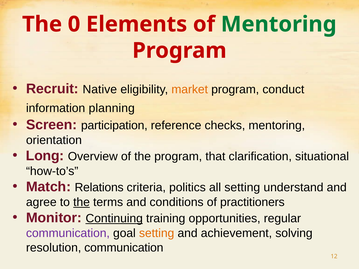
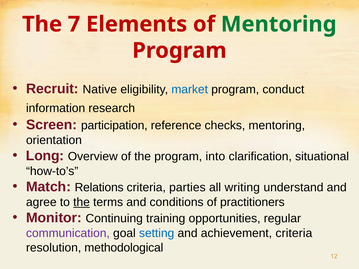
0: 0 -> 7
market colour: orange -> blue
planning: planning -> research
that: that -> into
politics: politics -> parties
all setting: setting -> writing
Continuing underline: present -> none
setting at (157, 233) colour: orange -> blue
achievement solving: solving -> criteria
resolution communication: communication -> methodological
